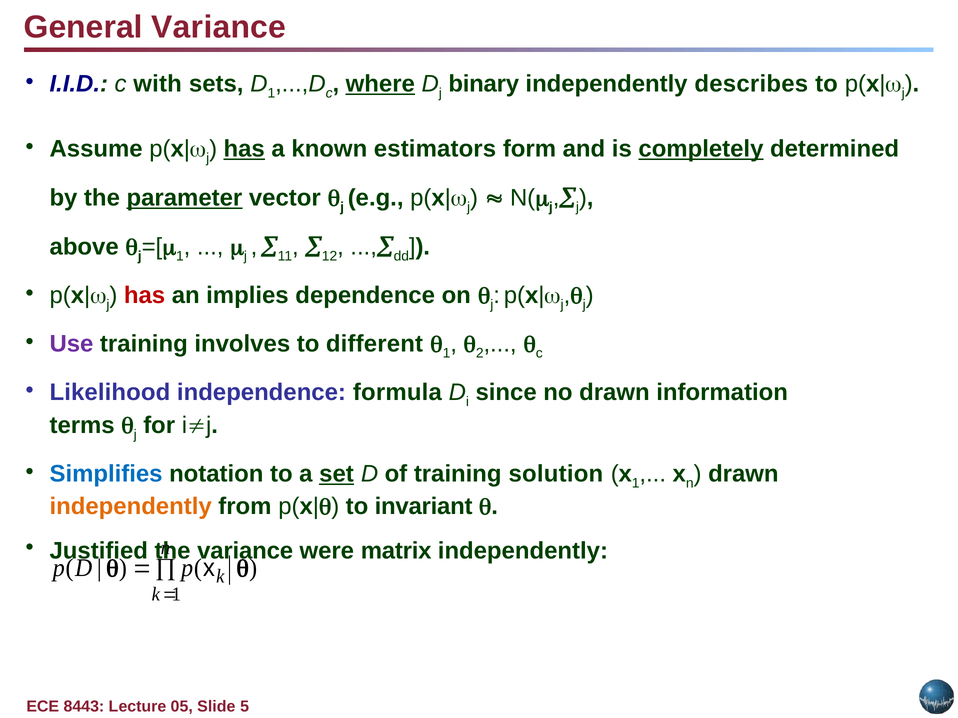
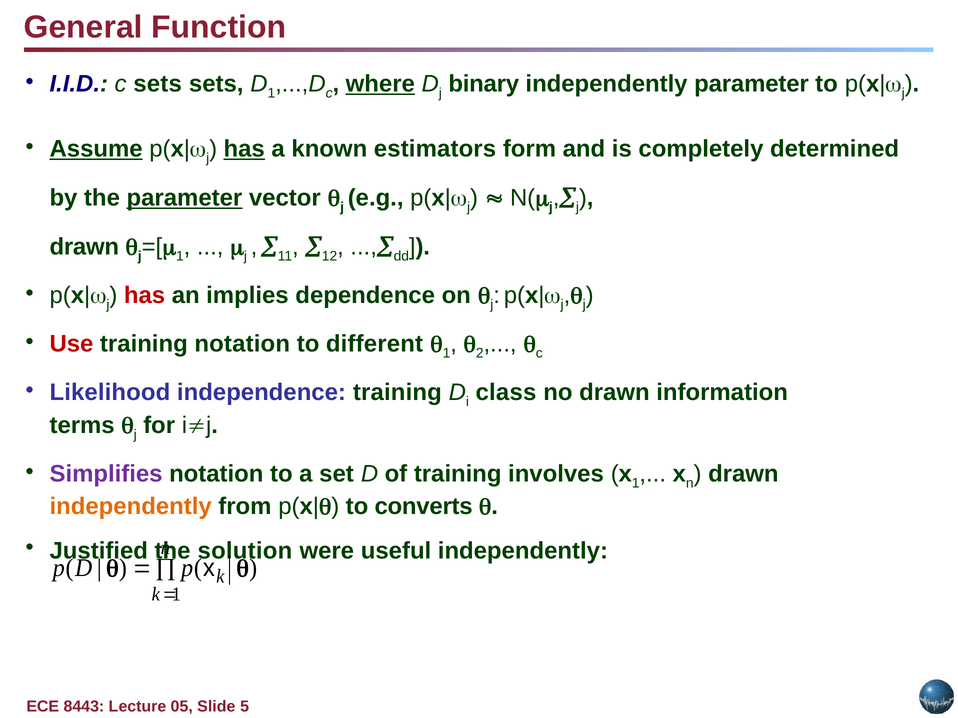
General Variance: Variance -> Function
c with: with -> sets
independently describes: describes -> parameter
Assume underline: none -> present
completely underline: present -> none
above at (84, 247): above -> drawn
Use colour: purple -> red
training involves: involves -> notation
independence formula: formula -> training
since: since -> class
Simplifies colour: blue -> purple
set underline: present -> none
solution: solution -> involves
invariant: invariant -> converts
variance at (245, 551): variance -> solution
matrix: matrix -> useful
